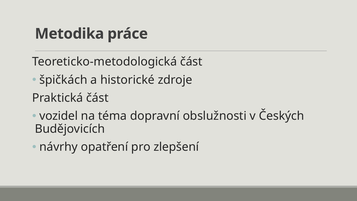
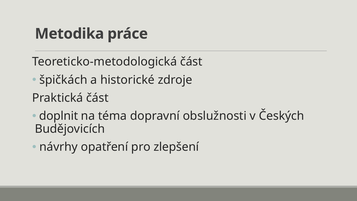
vozidel: vozidel -> doplnit
